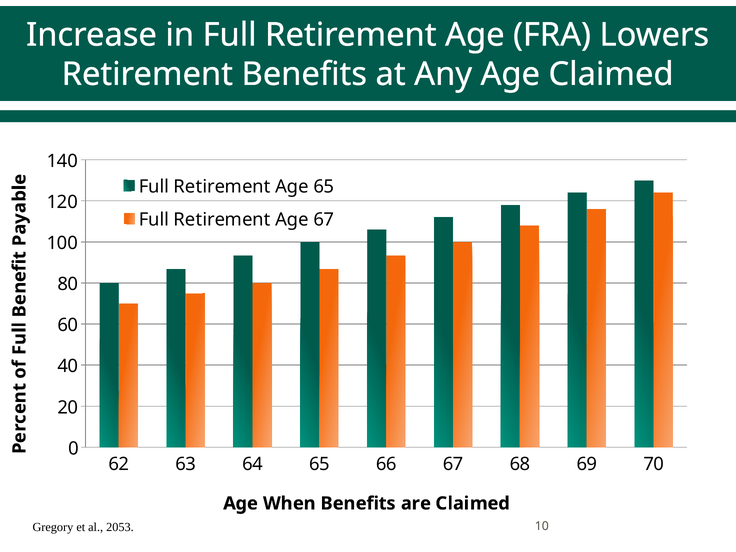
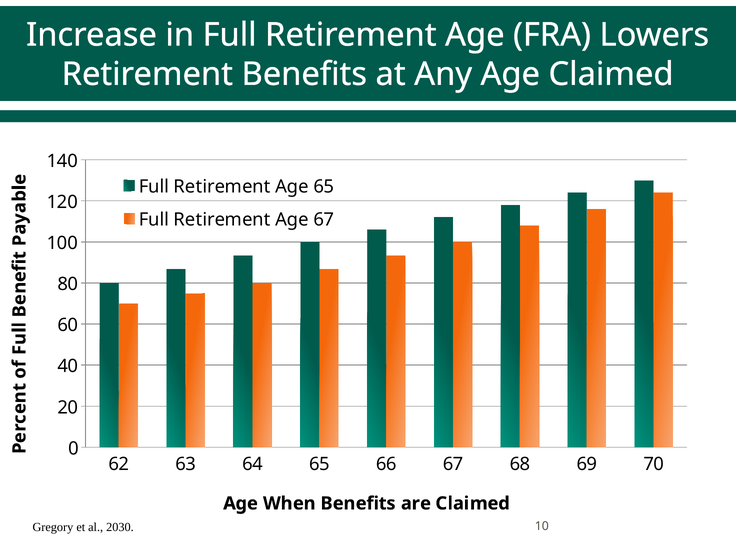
2053: 2053 -> 2030
